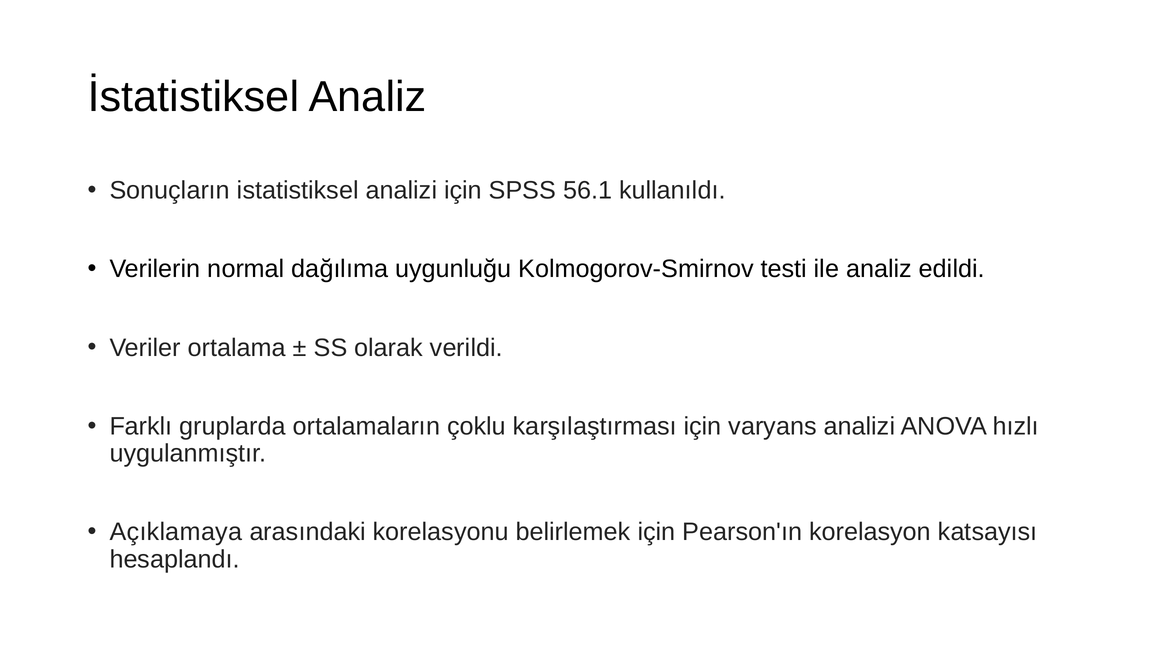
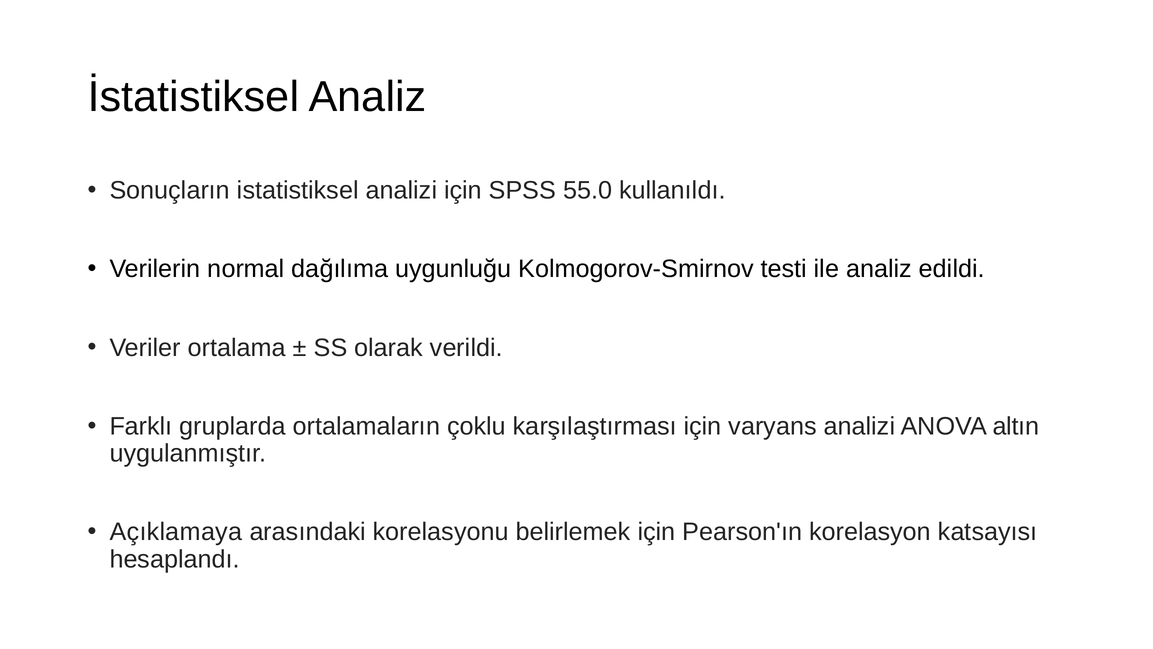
56.1: 56.1 -> 55.0
hızlı: hızlı -> altın
